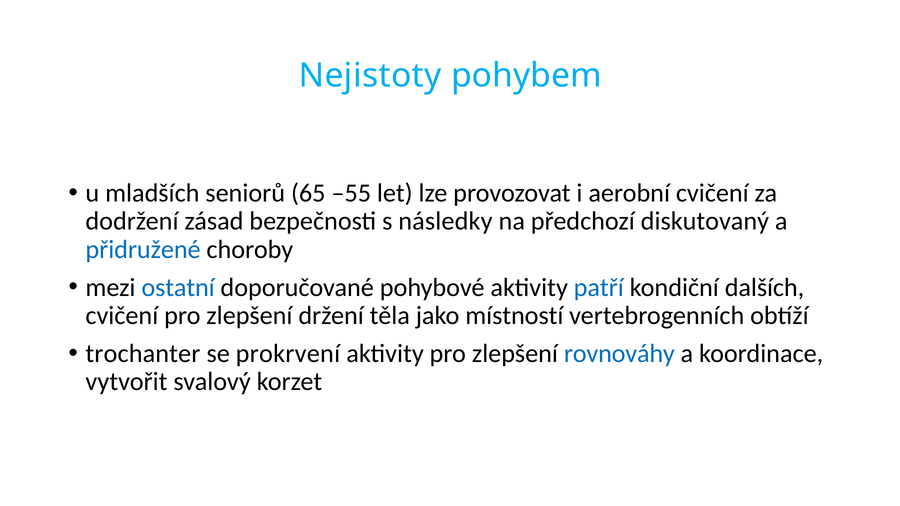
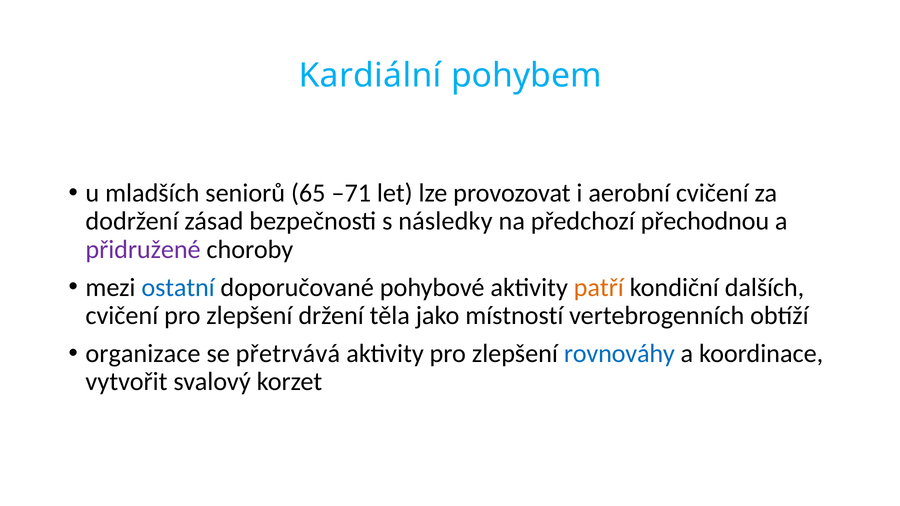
Nejistoty: Nejistoty -> Kardiální
–55: –55 -> –71
diskutovaný: diskutovaný -> přechodnou
přidružené colour: blue -> purple
patří colour: blue -> orange
trochanter: trochanter -> organizace
prokrvení: prokrvení -> přetrvává
